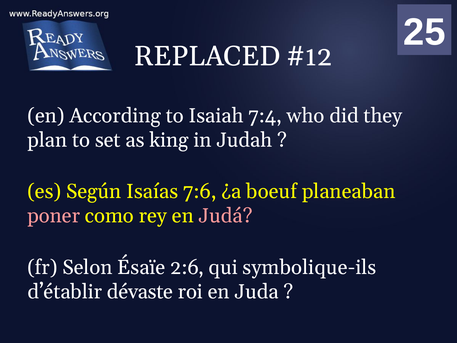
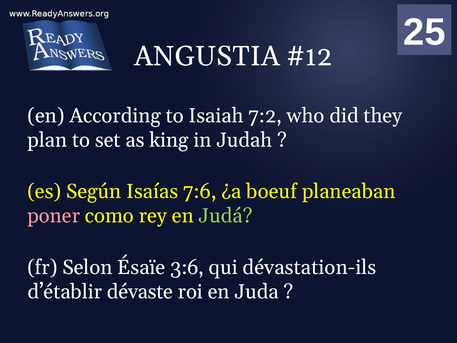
REPLACED: REPLACED -> ANGUSTIA
7:4: 7:4 -> 7:2
Judá colour: pink -> light green
2:6: 2:6 -> 3:6
symbolique-ils: symbolique-ils -> dévastation-ils
